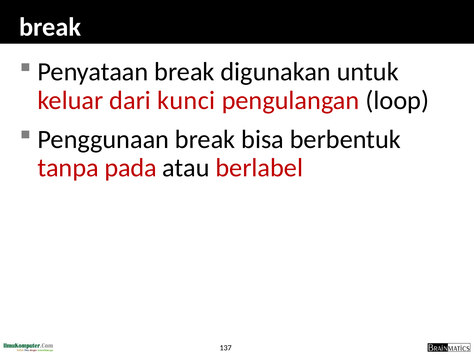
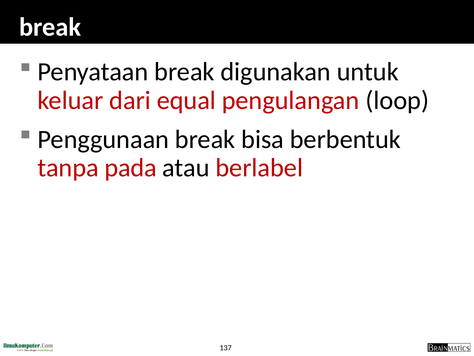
kunci: kunci -> equal
